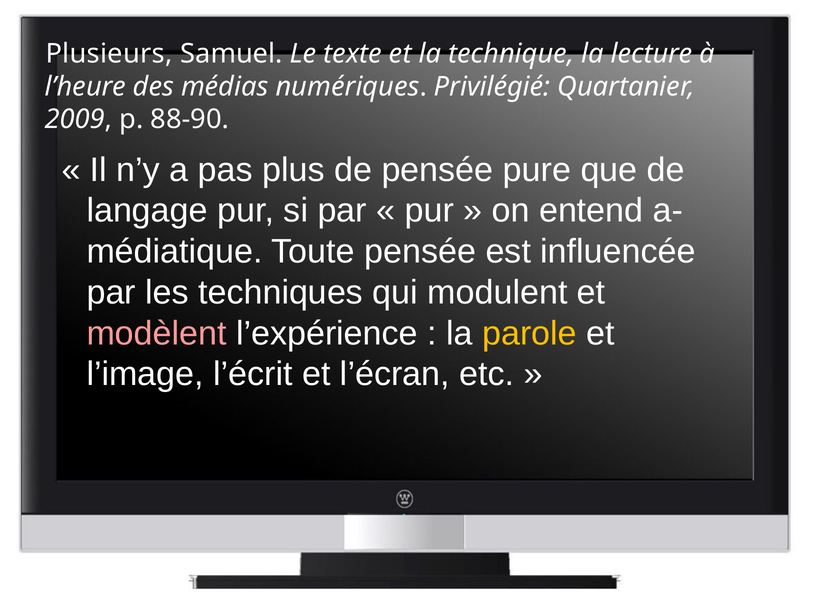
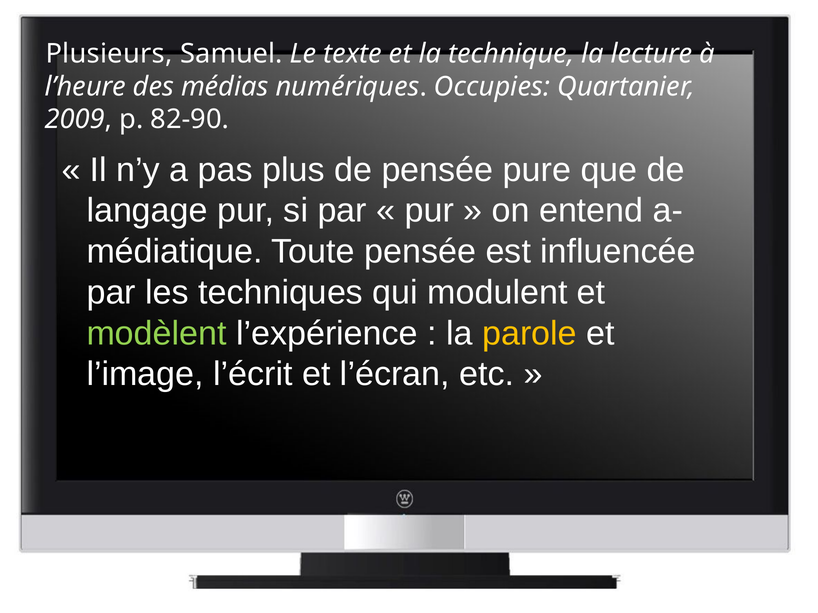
Privilégié: Privilégié -> Occupies
88-90: 88-90 -> 82-90
modèlent colour: pink -> light green
